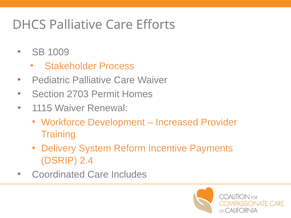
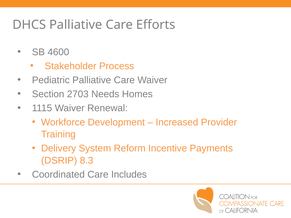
1009: 1009 -> 4600
Permit: Permit -> Needs
2.4: 2.4 -> 8.3
